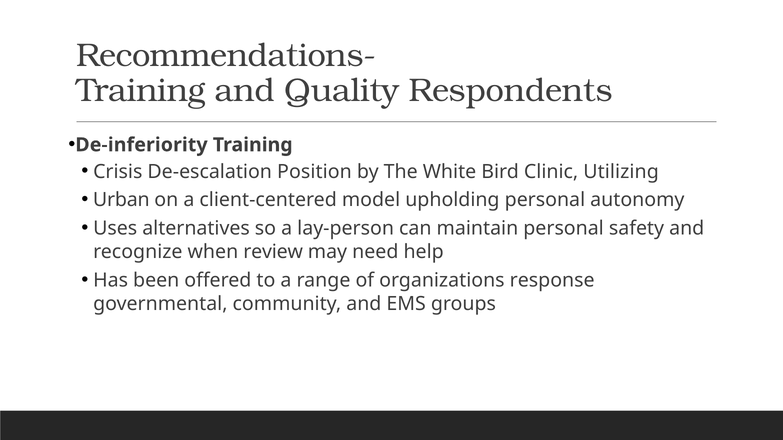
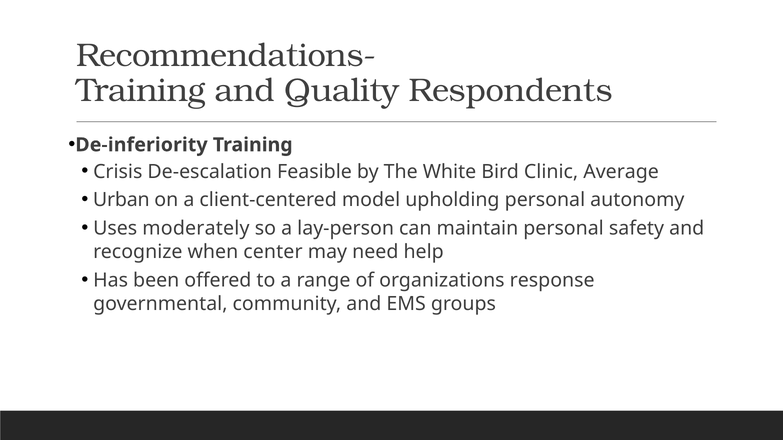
Position: Position -> Feasible
Utilizing: Utilizing -> Average
alternatives: alternatives -> moderately
review: review -> center
